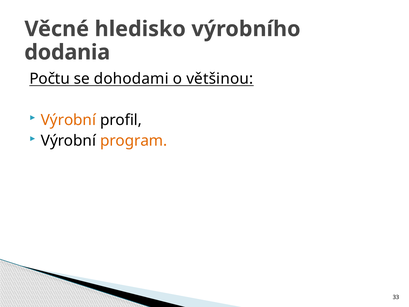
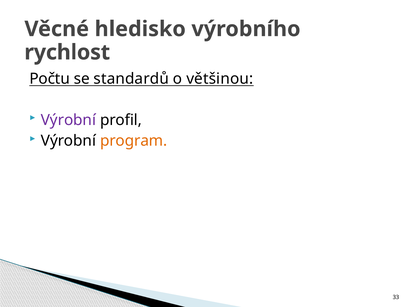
dodania: dodania -> rychlost
dohodami: dohodami -> standardů
Výrobní at (68, 120) colour: orange -> purple
